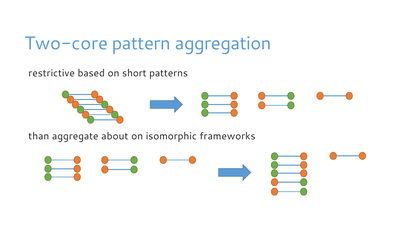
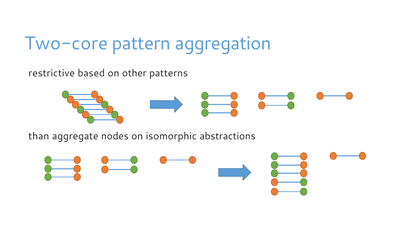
short: short -> other
about: about -> nodes
frameworks: frameworks -> abstractions
